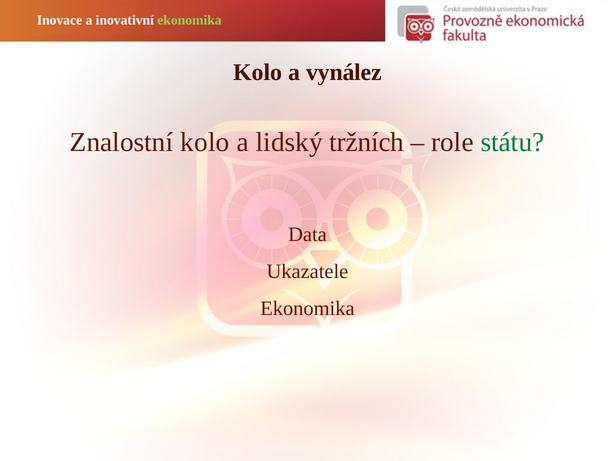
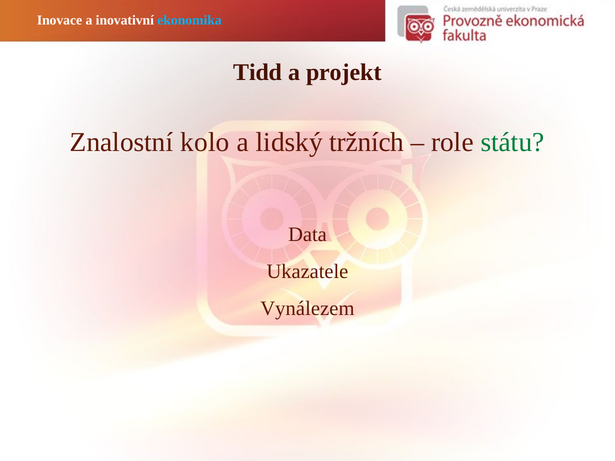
ekonomika at (190, 20) colour: light green -> light blue
Kolo at (258, 72): Kolo -> Tidd
vynález: vynález -> projekt
Ekonomika at (307, 309): Ekonomika -> Vynálezem
